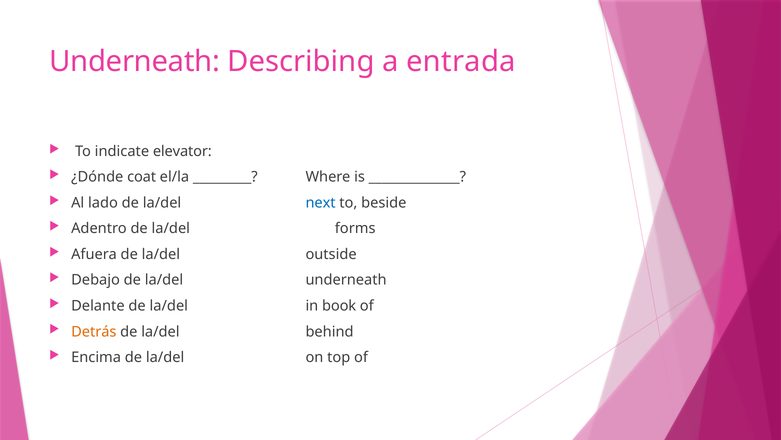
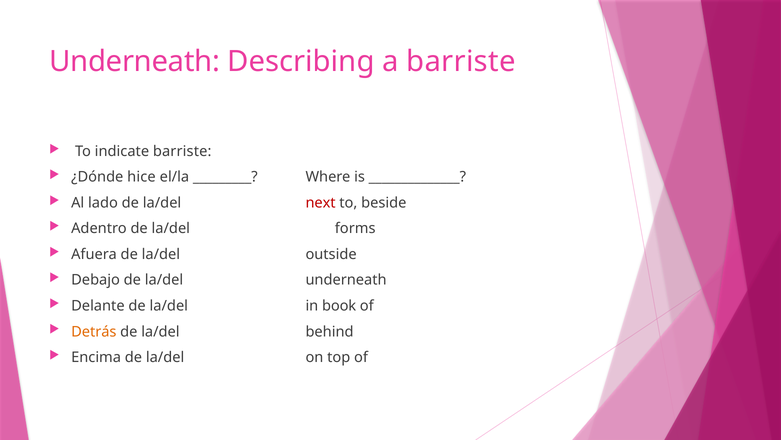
a entrada: entrada -> barriste
indicate elevator: elevator -> barriste
coat: coat -> hice
next colour: blue -> red
